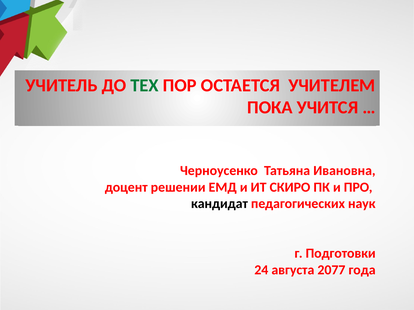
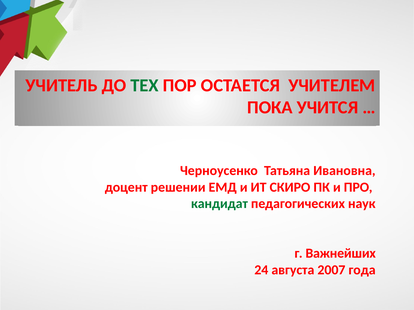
кандидат colour: black -> green
Подготовки: Подготовки -> Важнейших
2077: 2077 -> 2007
